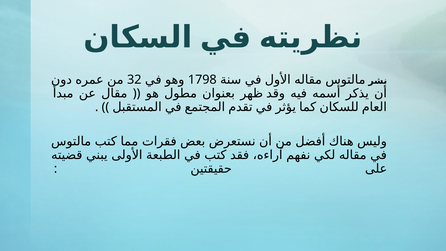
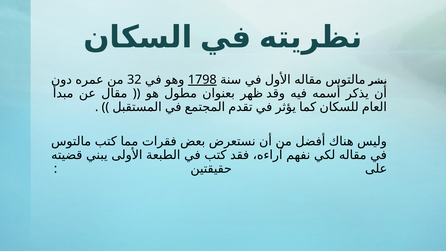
1798 underline: none -> present
